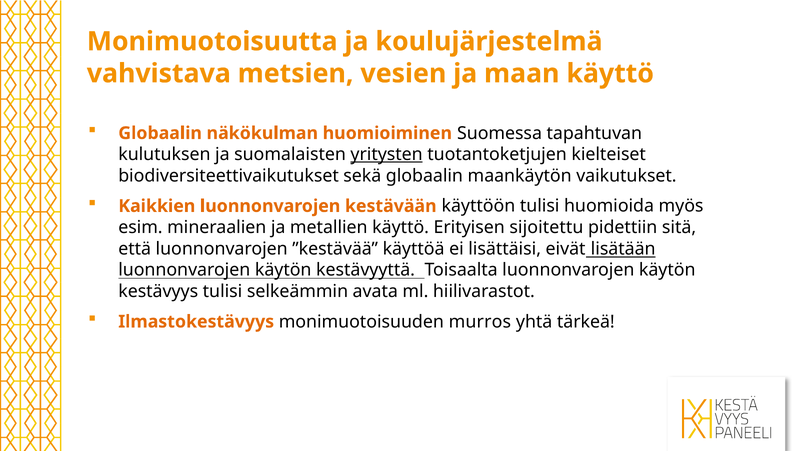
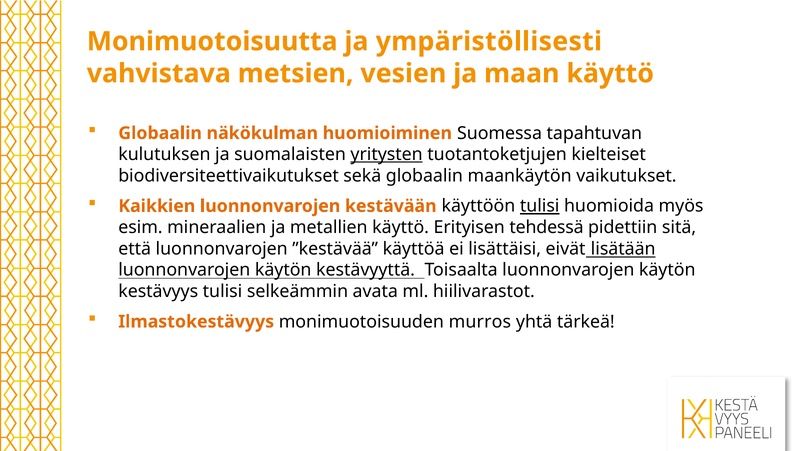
koulujärjestelmä: koulujärjestelmä -> ympäristöllisesti
tulisi at (540, 206) underline: none -> present
sijoitettu: sijoitettu -> tehdessä
